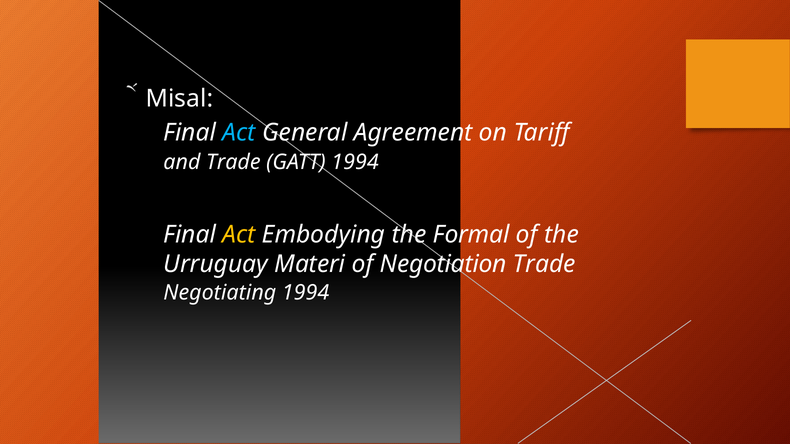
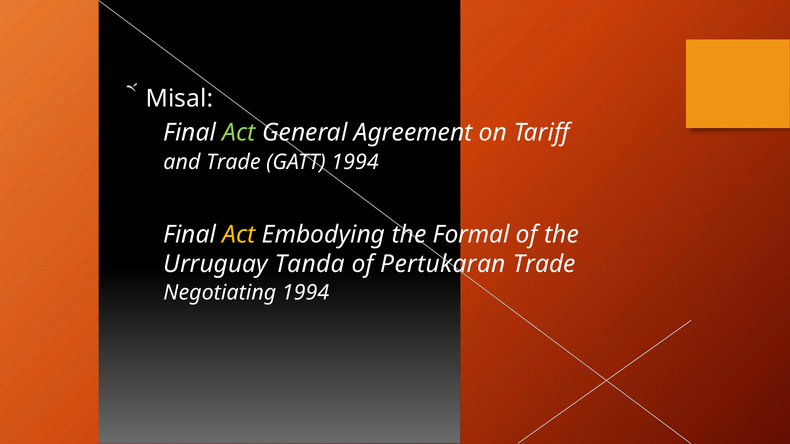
Act at (239, 133) colour: light blue -> light green
Materi: Materi -> Tanda
Negotiation: Negotiation -> Pertukaran
